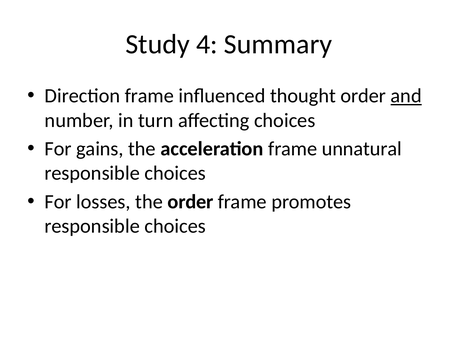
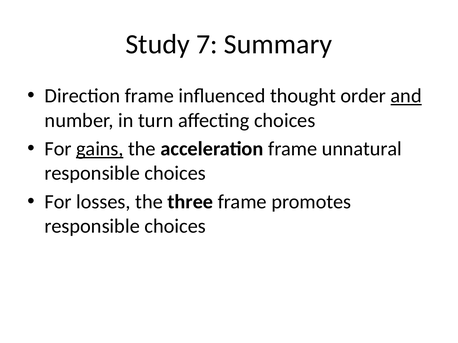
4: 4 -> 7
gains underline: none -> present
the order: order -> three
